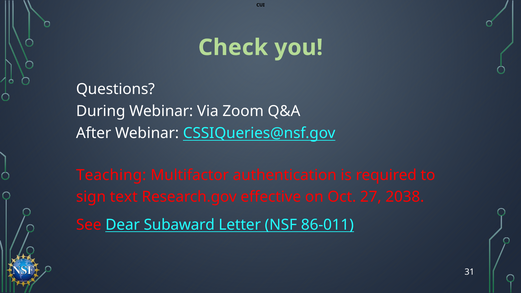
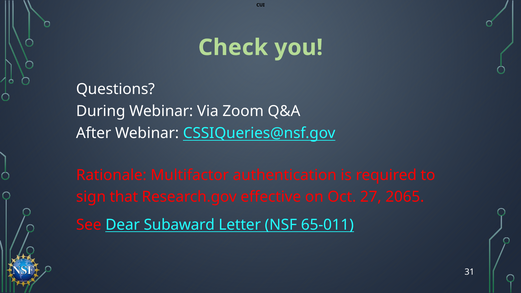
Teaching: Teaching -> Rationale
text: text -> that
2038: 2038 -> 2065
86-011: 86-011 -> 65-011
